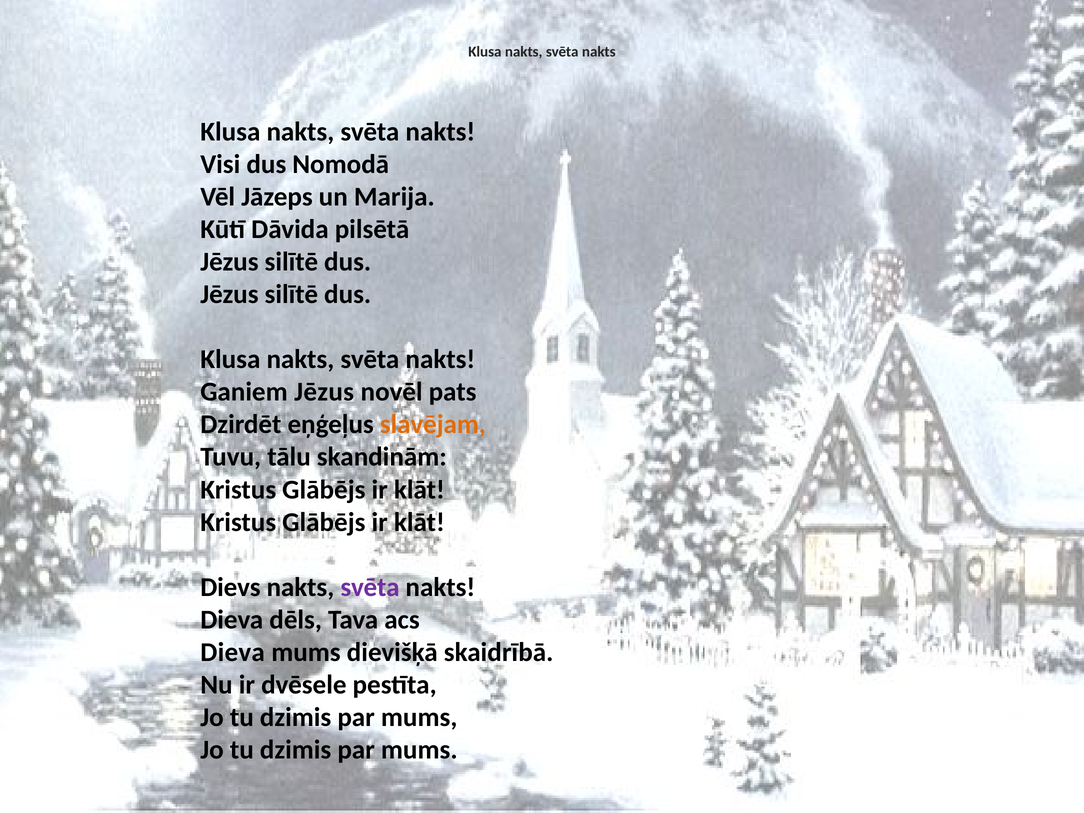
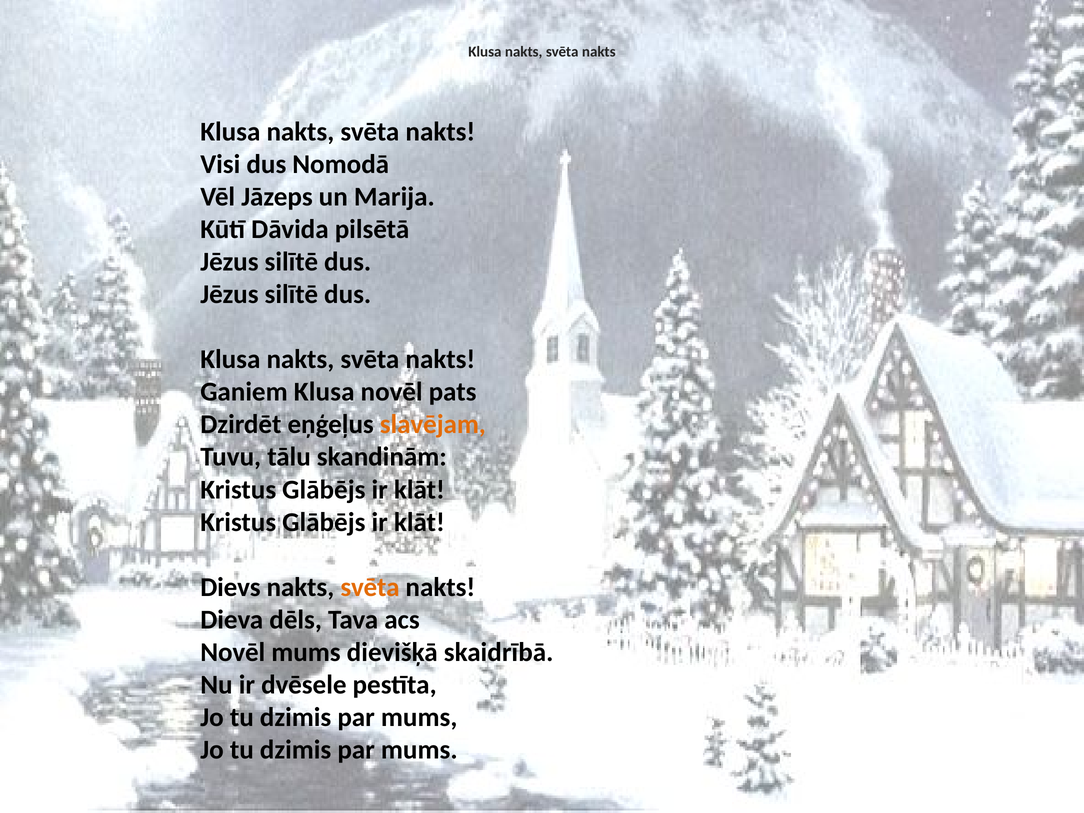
Ganiem Jēzus: Jēzus -> Klusa
svēta at (370, 587) colour: purple -> orange
Dieva at (233, 652): Dieva -> Novēl
